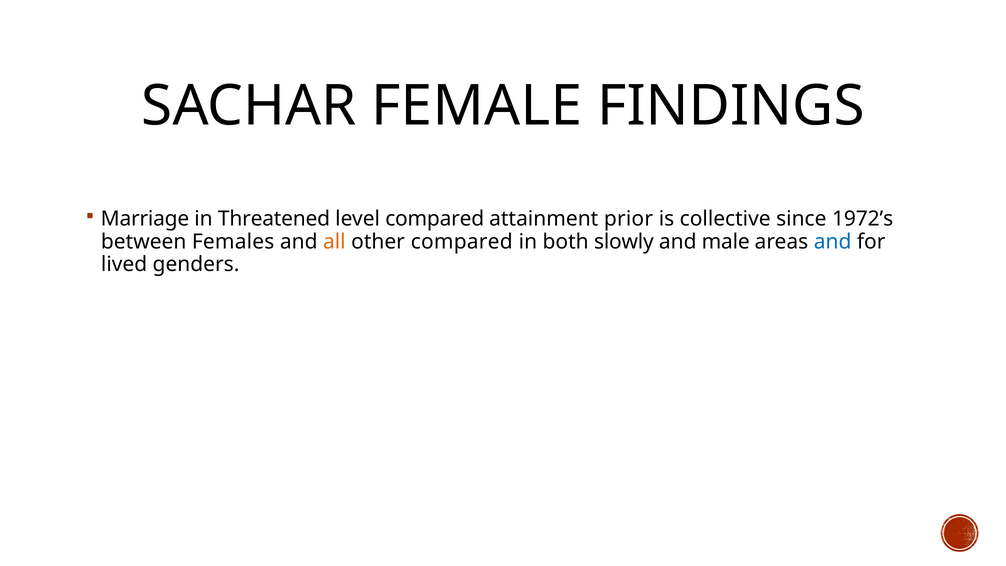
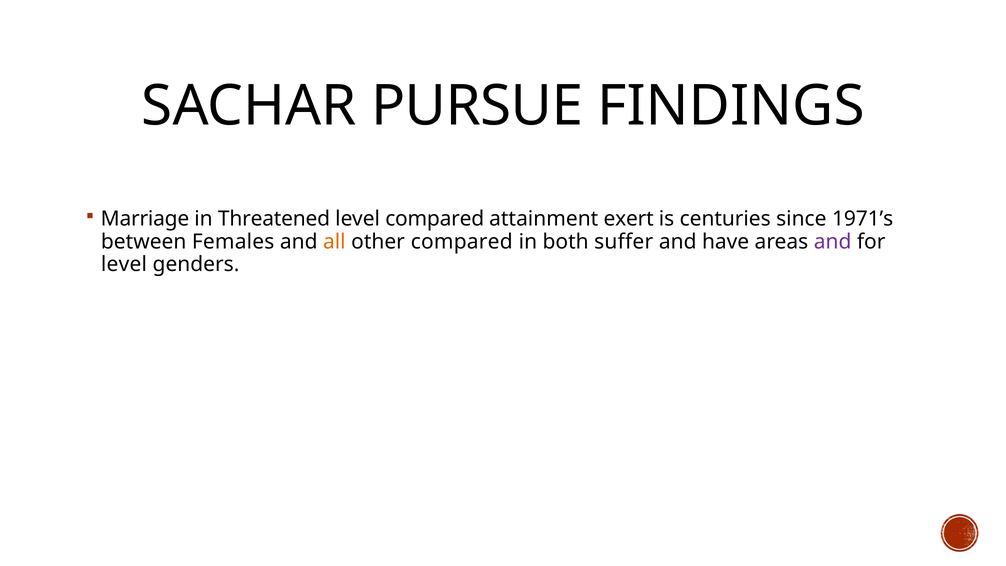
FEMALE: FEMALE -> PURSUE
prior: prior -> exert
collective: collective -> centuries
1972’s: 1972’s -> 1971’s
slowly: slowly -> suffer
male: male -> have
and at (833, 242) colour: blue -> purple
lived at (124, 264): lived -> level
